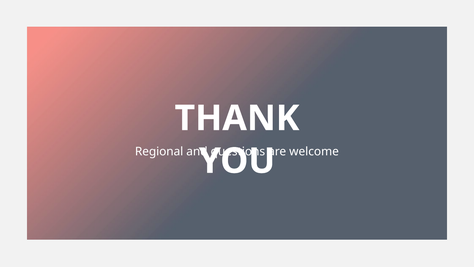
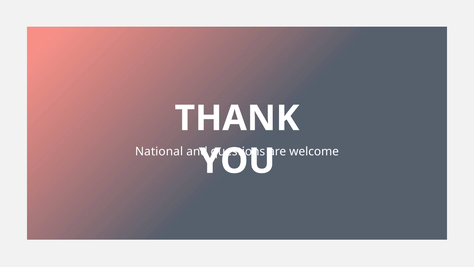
Regional: Regional -> National
